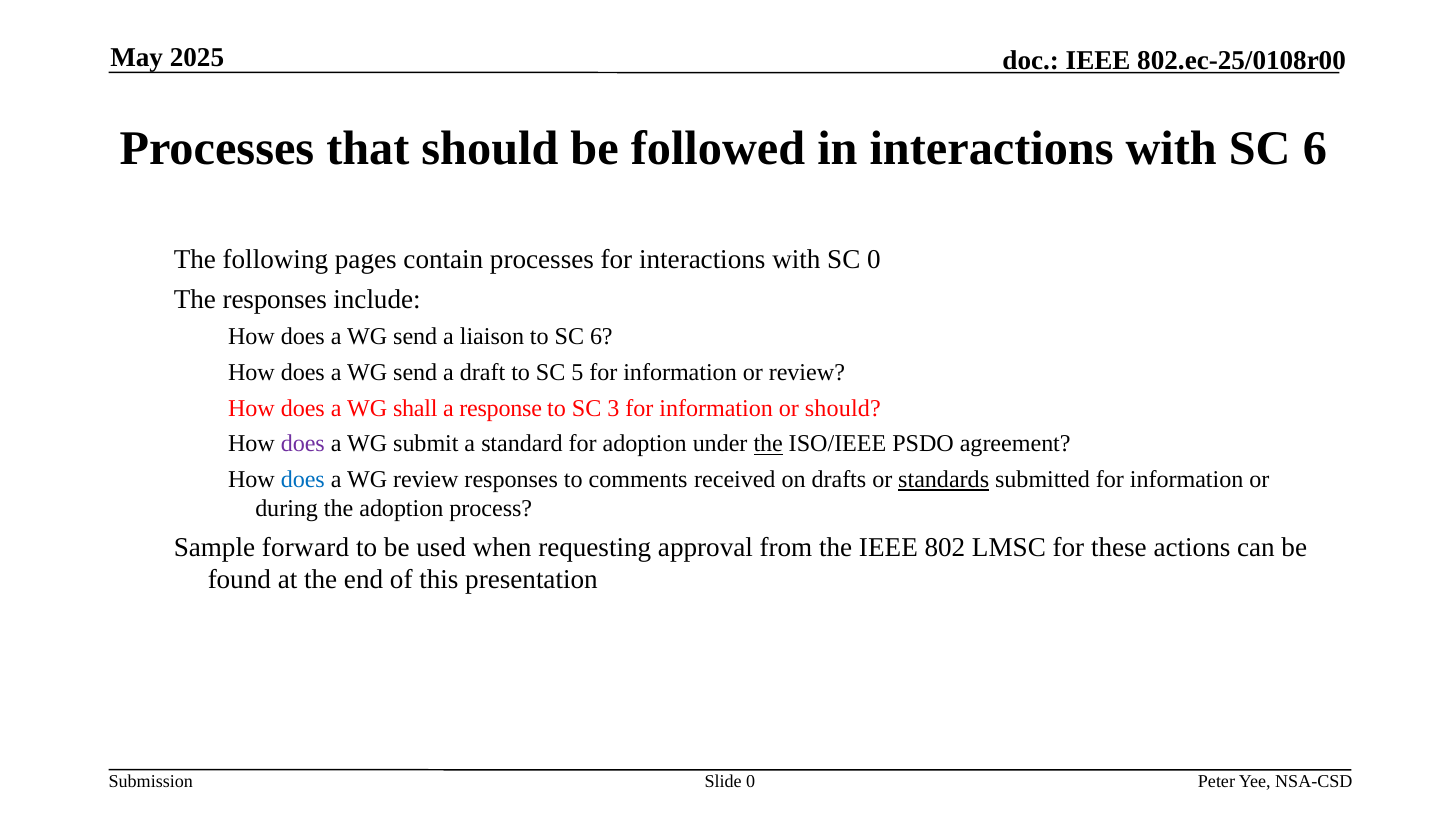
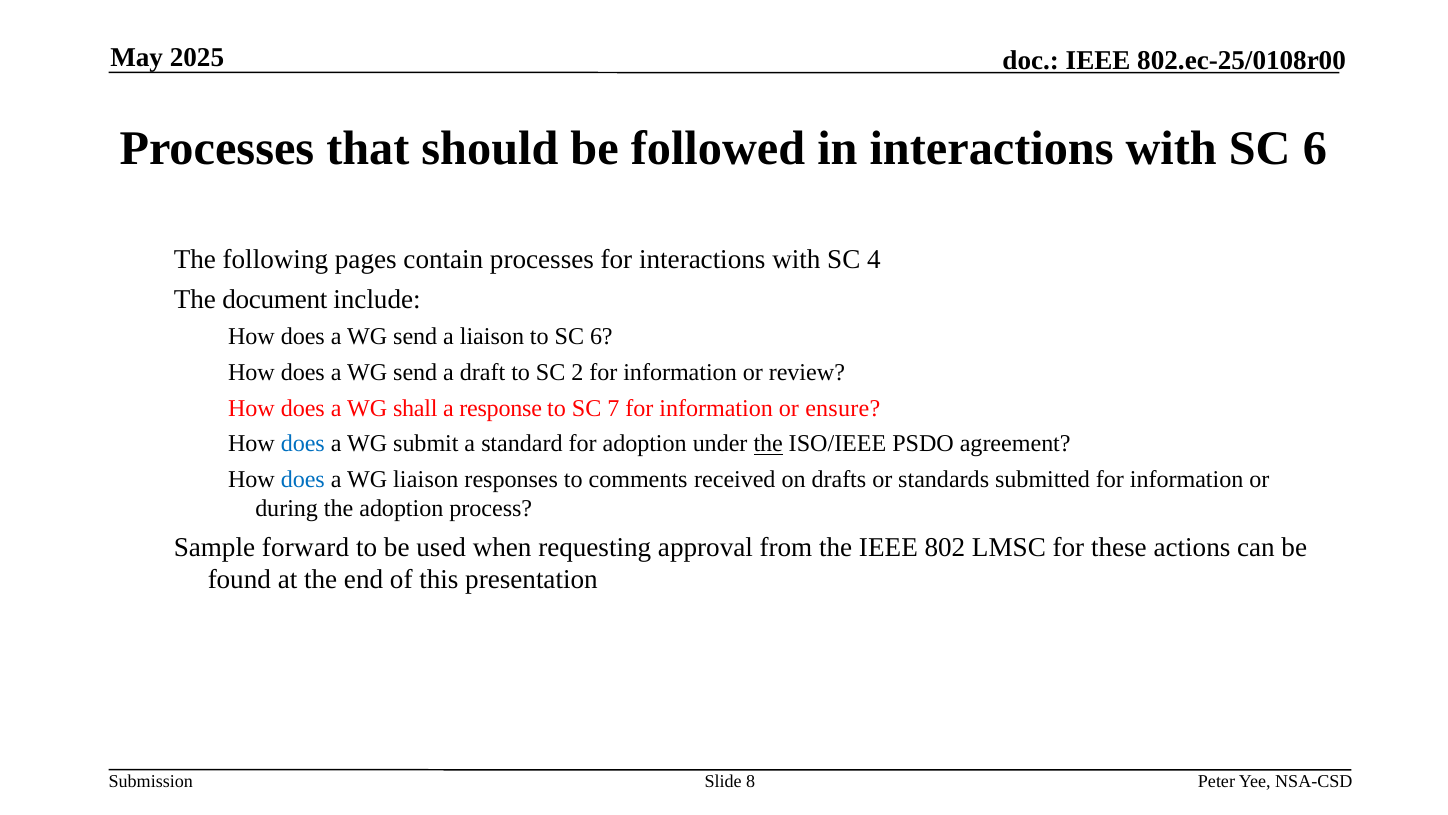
SC 0: 0 -> 4
The responses: responses -> document
5: 5 -> 2
3: 3 -> 7
or should: should -> ensure
does at (303, 444) colour: purple -> blue
WG review: review -> liaison
standards underline: present -> none
Slide 0: 0 -> 8
